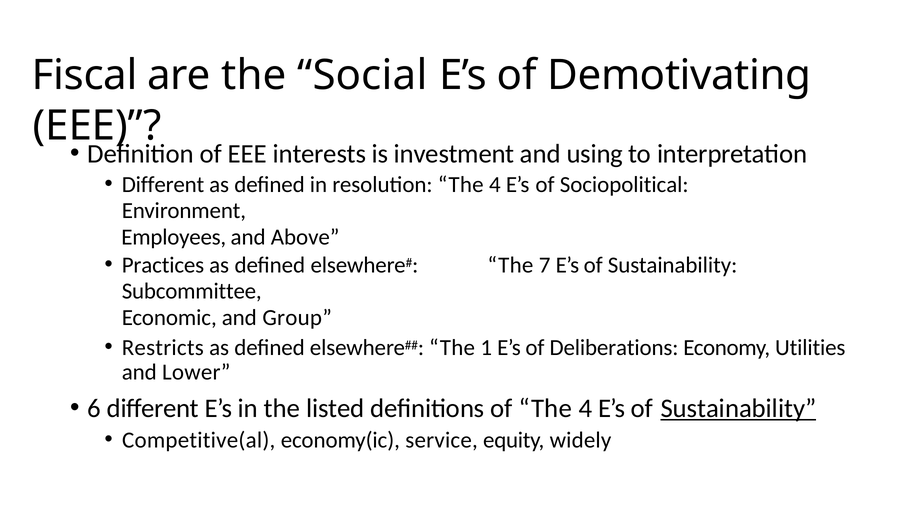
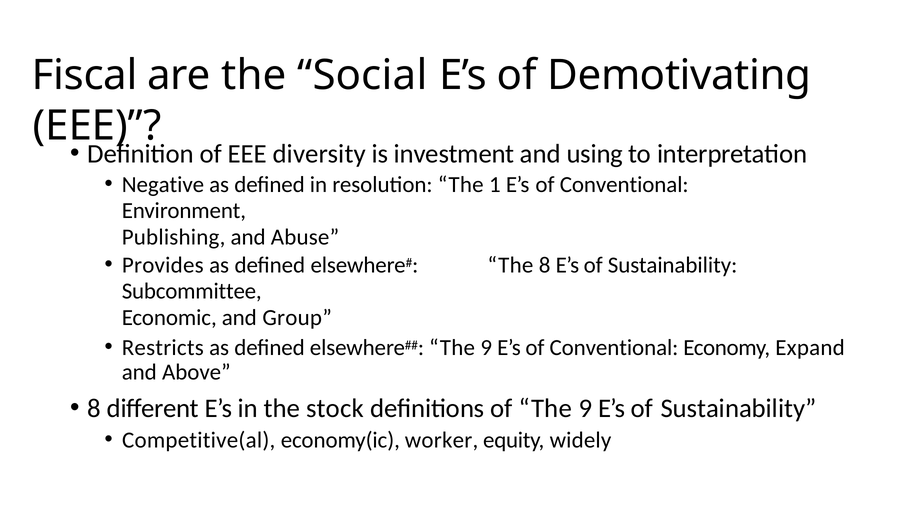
interests: interests -> diversity
Different at (163, 185): Different -> Negative
resolution The 4: 4 -> 1
Sociopolitical at (624, 185): Sociopolitical -> Conventional
Employees: Employees -> Publishing
Above: Above -> Abuse
Practices: Practices -> Provides
The 7: 7 -> 8
1 at (486, 347): 1 -> 9
Deliberations at (614, 347): Deliberations -> Conventional
Utilities: Utilities -> Expand
Lower: Lower -> Above
6 at (94, 408): 6 -> 8
listed: listed -> stock
of The 4: 4 -> 9
Sustainability at (738, 408) underline: present -> none
service: service -> worker
